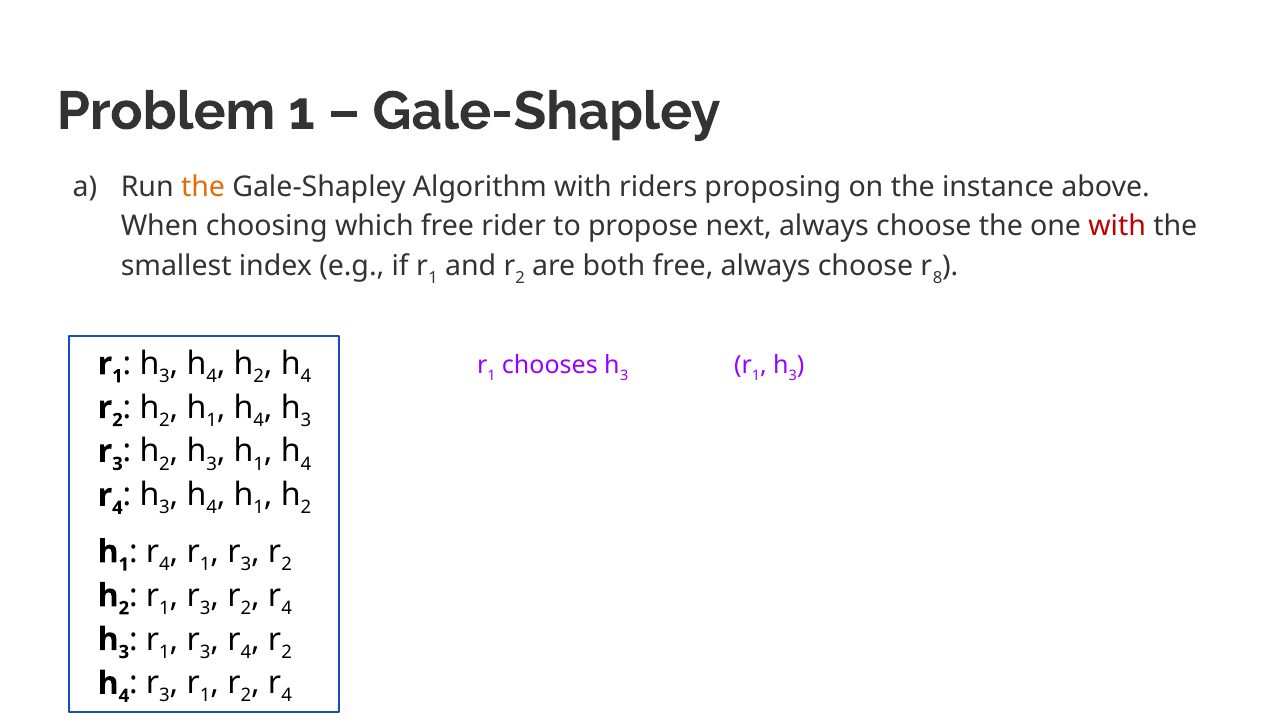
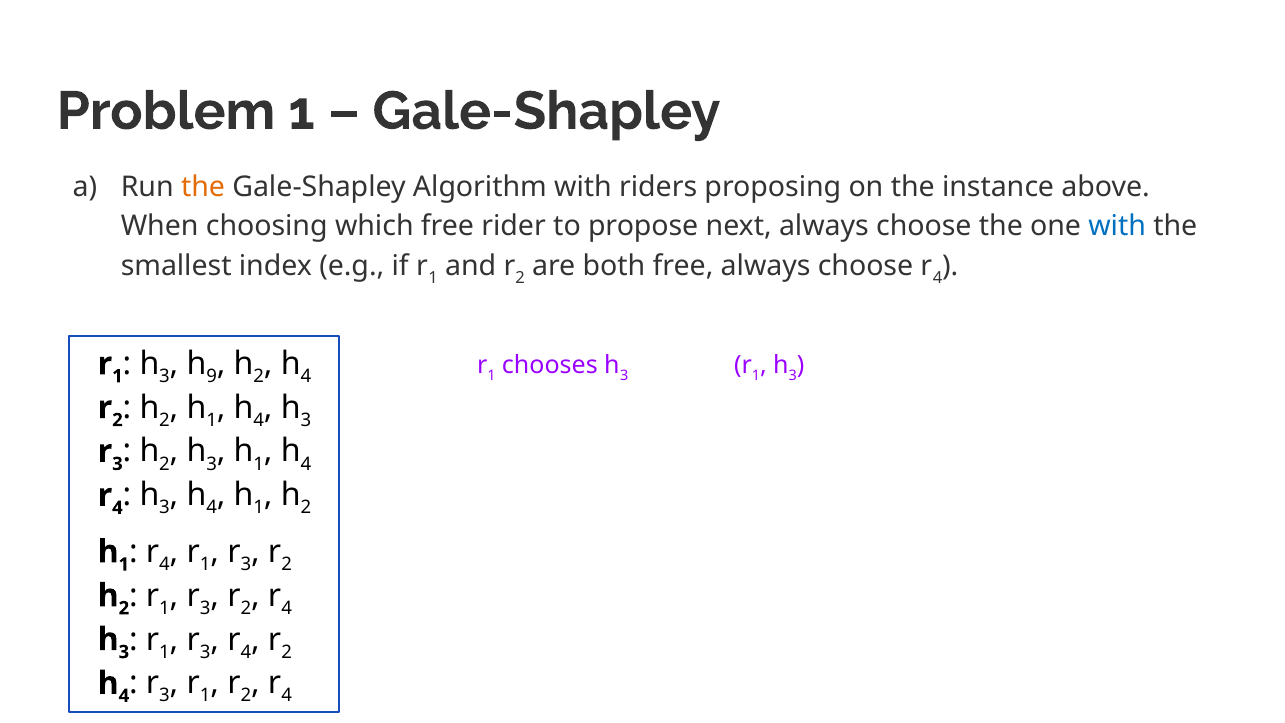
with at (1117, 226) colour: red -> blue
8 at (938, 278): 8 -> 4
4 at (212, 376): 4 -> 9
